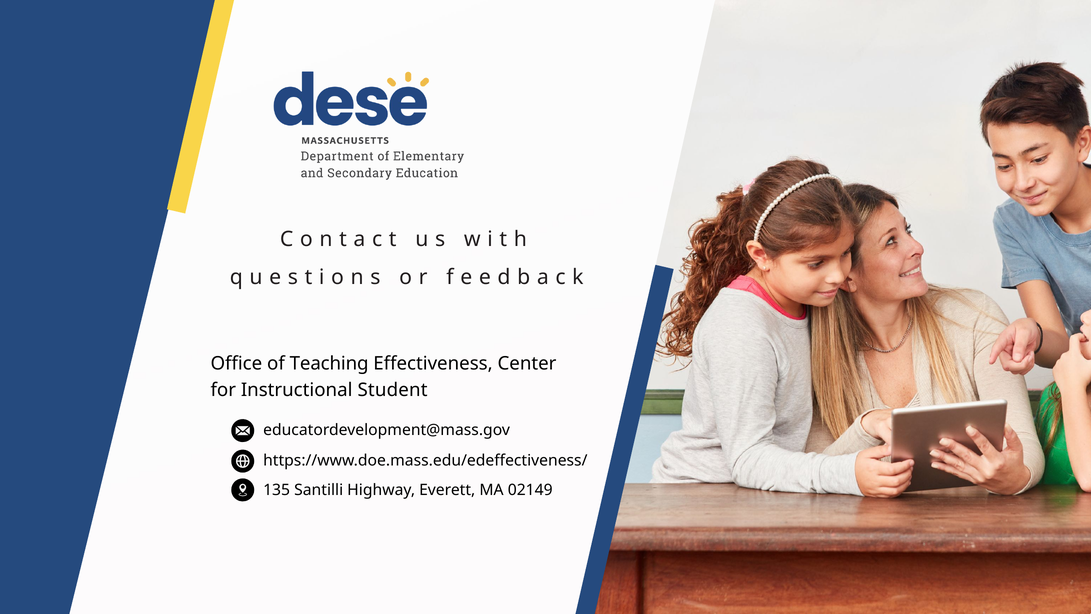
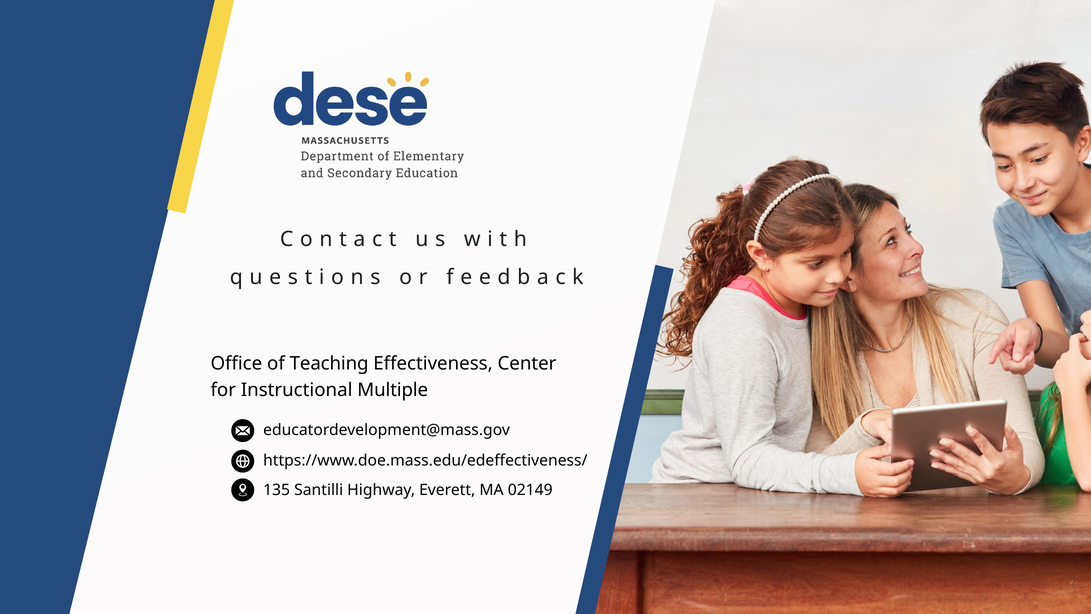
Student: Student -> Multiple
